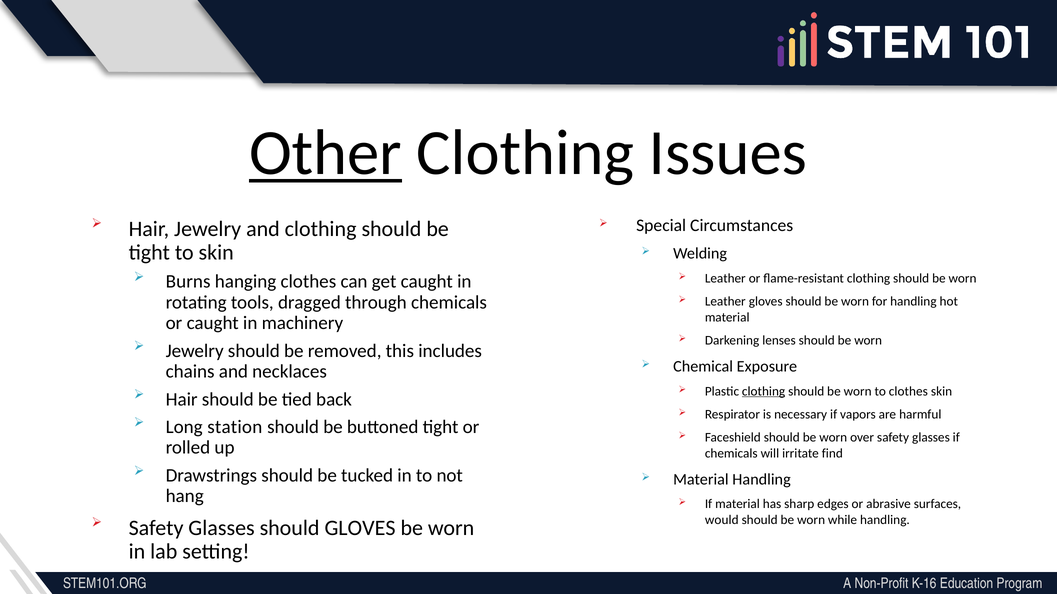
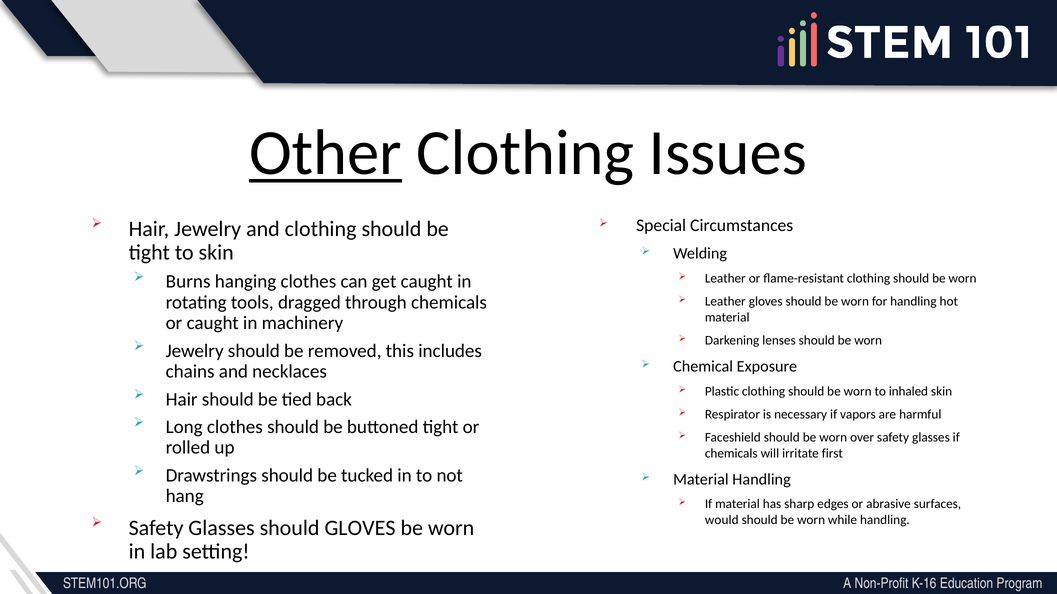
clothing at (764, 392) underline: present -> none
to clothes: clothes -> inhaled
Long station: station -> clothes
find: find -> first
